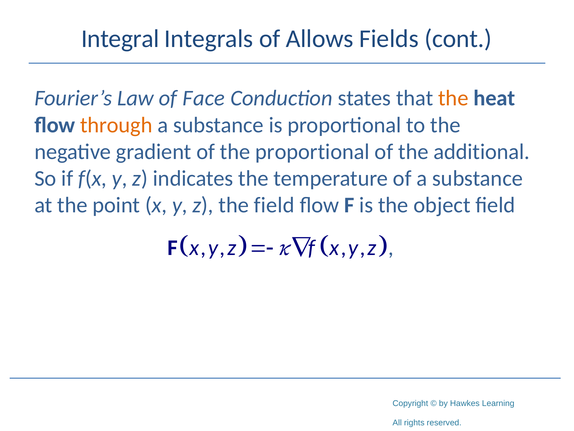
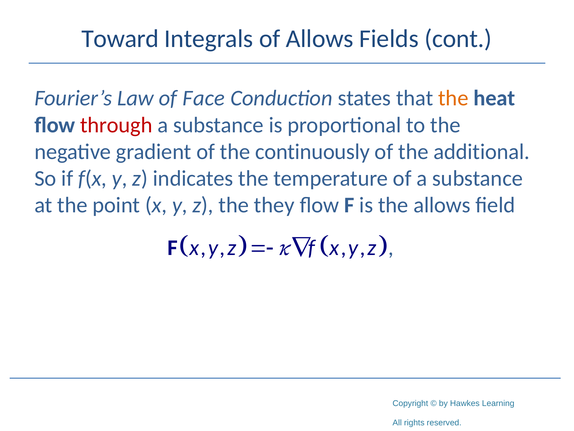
Integral: Integral -> Toward
through colour: orange -> red
the proportional: proportional -> continuously
the field: field -> they
the object: object -> allows
